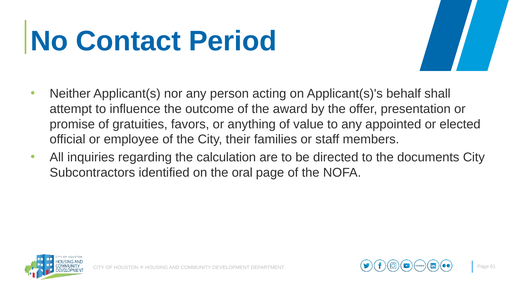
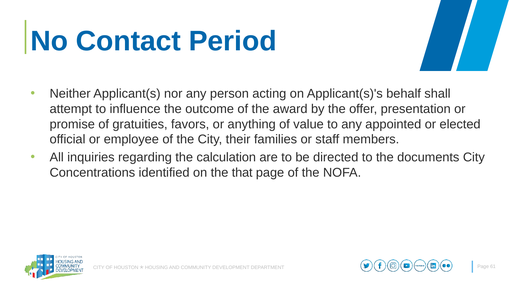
Subcontractors: Subcontractors -> Concentrations
oral: oral -> that
